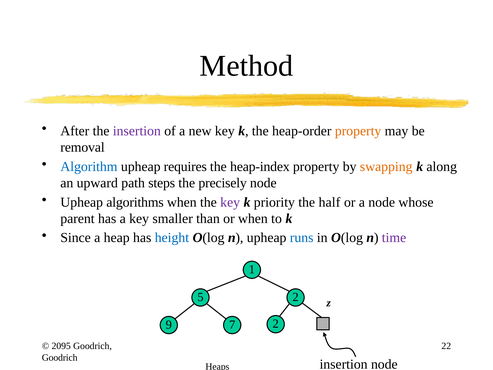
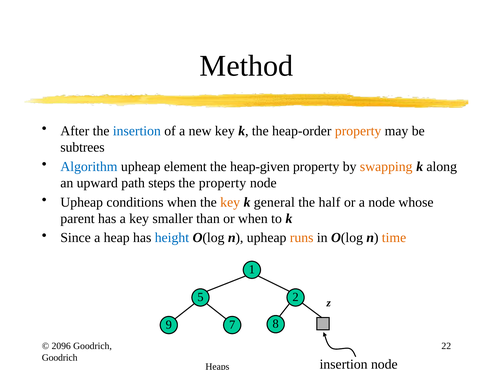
insertion at (137, 131) colour: purple -> blue
removal: removal -> subtrees
requires: requires -> element
heap-index: heap-index -> heap-given
the precisely: precisely -> property
algorithms: algorithms -> conditions
key at (230, 202) colour: purple -> orange
priority: priority -> general
runs colour: blue -> orange
time colour: purple -> orange
9 2: 2 -> 8
2095: 2095 -> 2096
